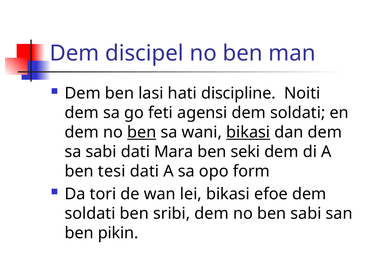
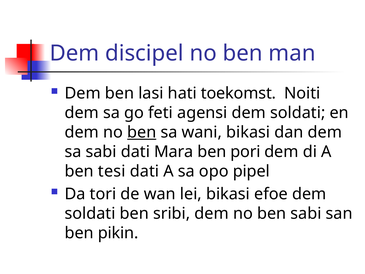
discipline: discipline -> toekomst
bikasi at (248, 132) underline: present -> none
seki: seki -> pori
form: form -> pipel
